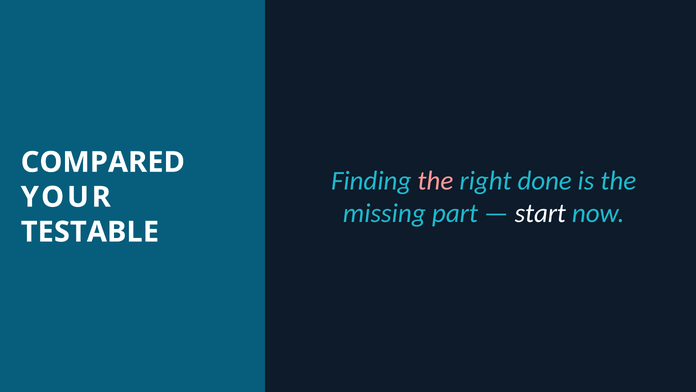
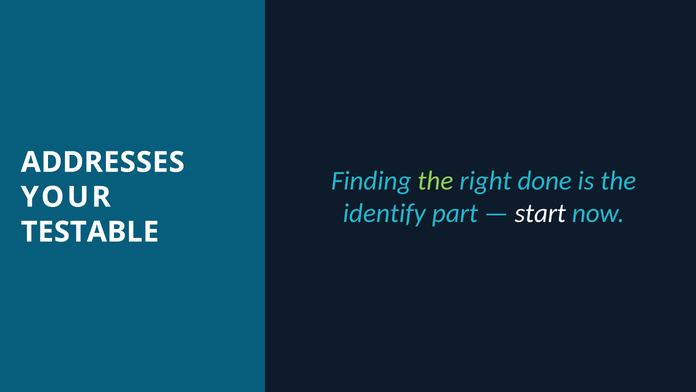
COMPARED: COMPARED -> ADDRESSES
the at (435, 180) colour: pink -> light green
missing: missing -> identify
